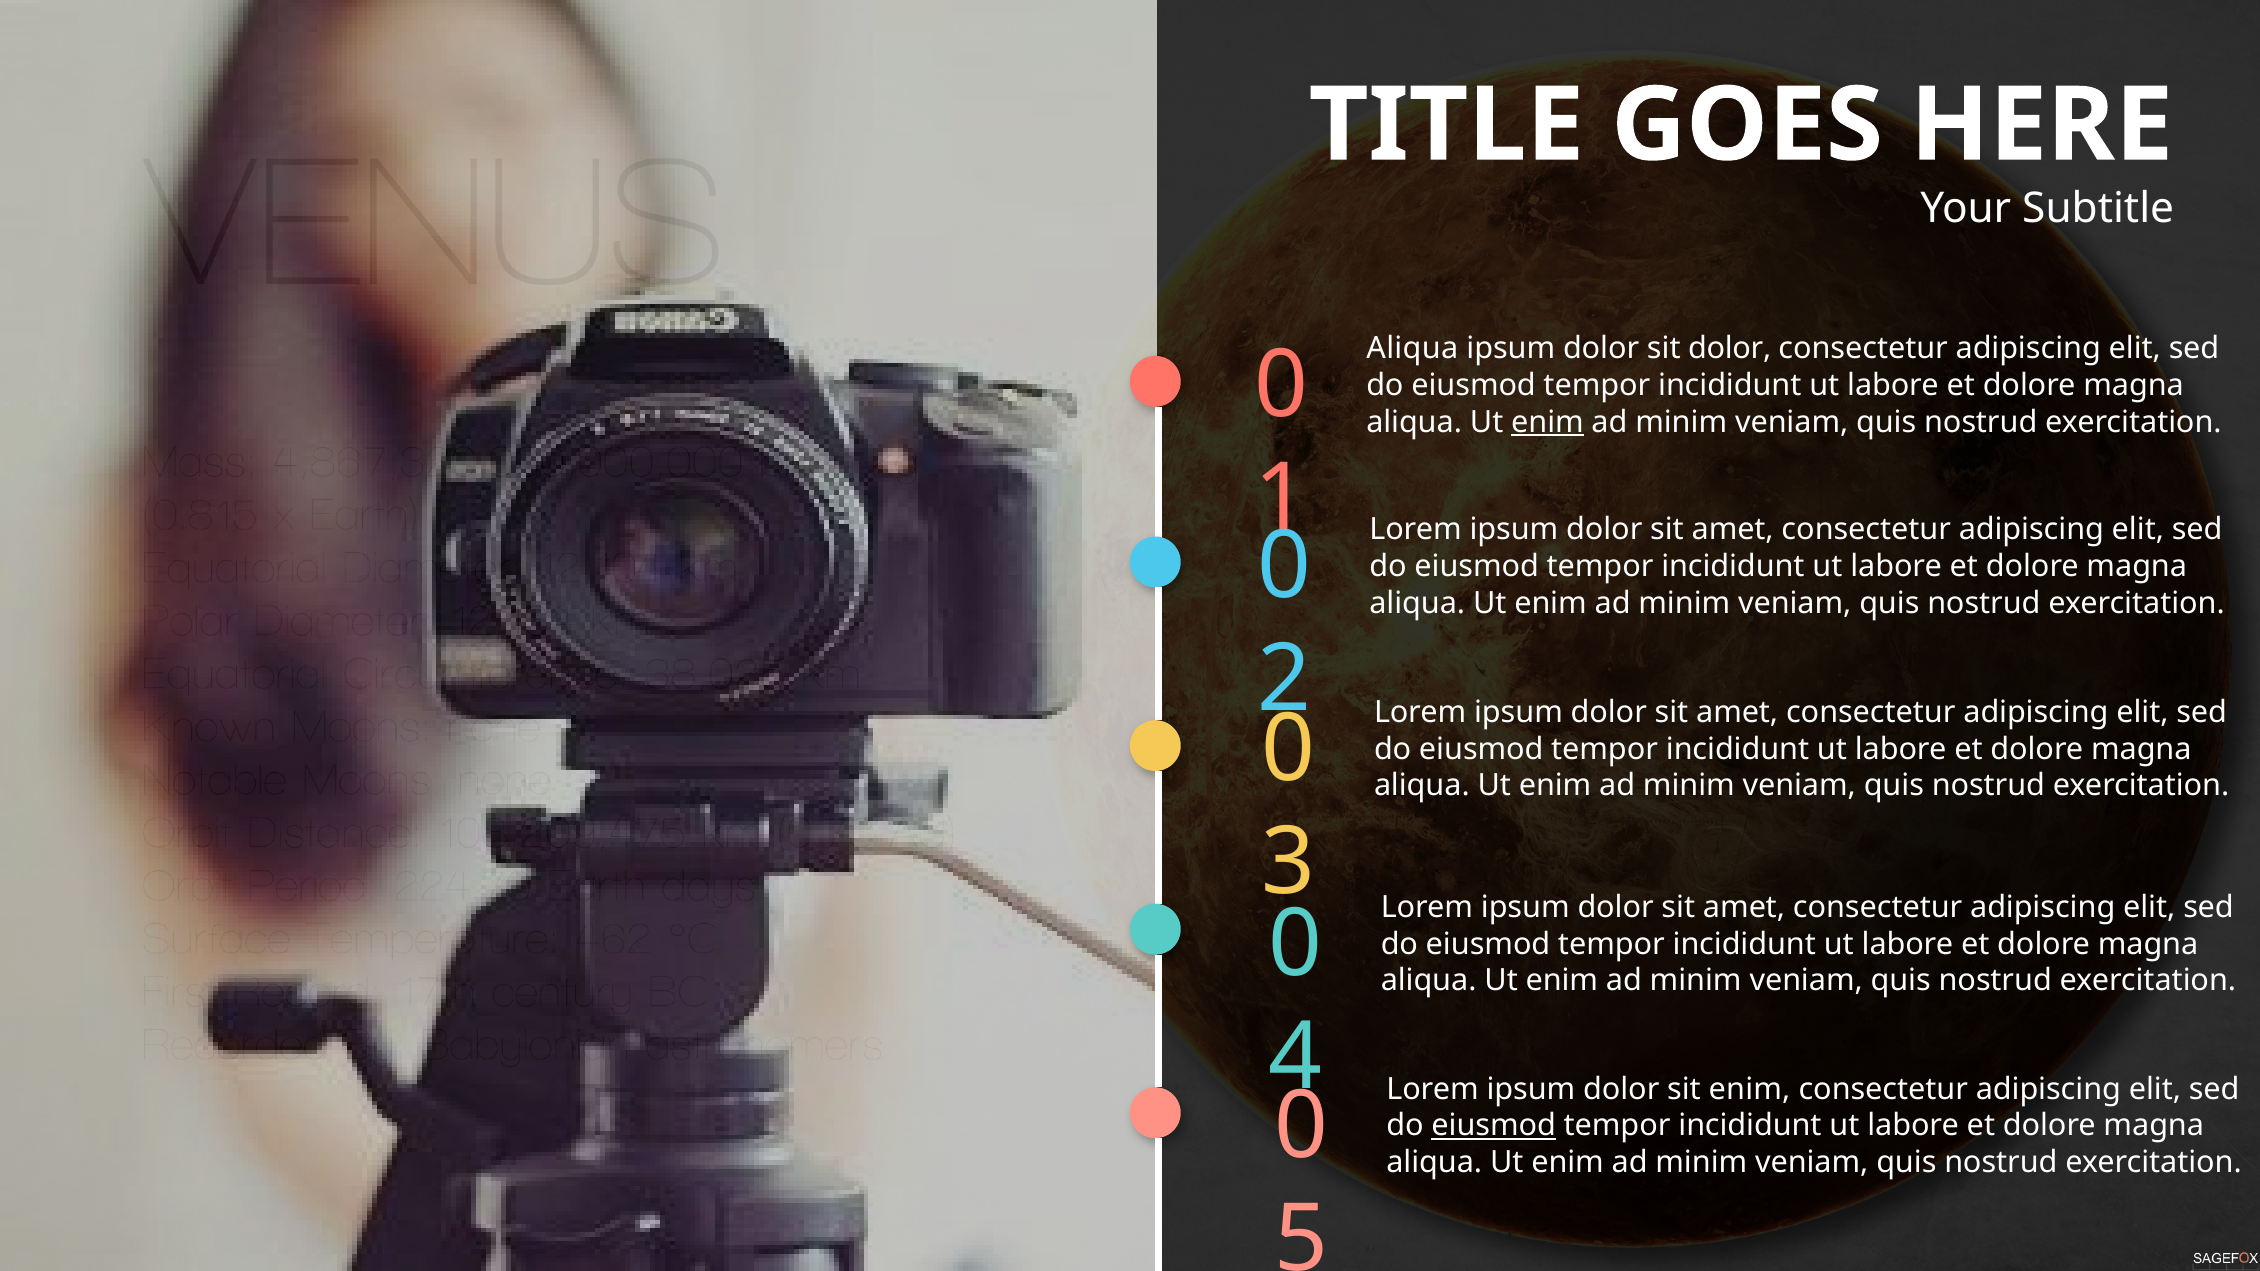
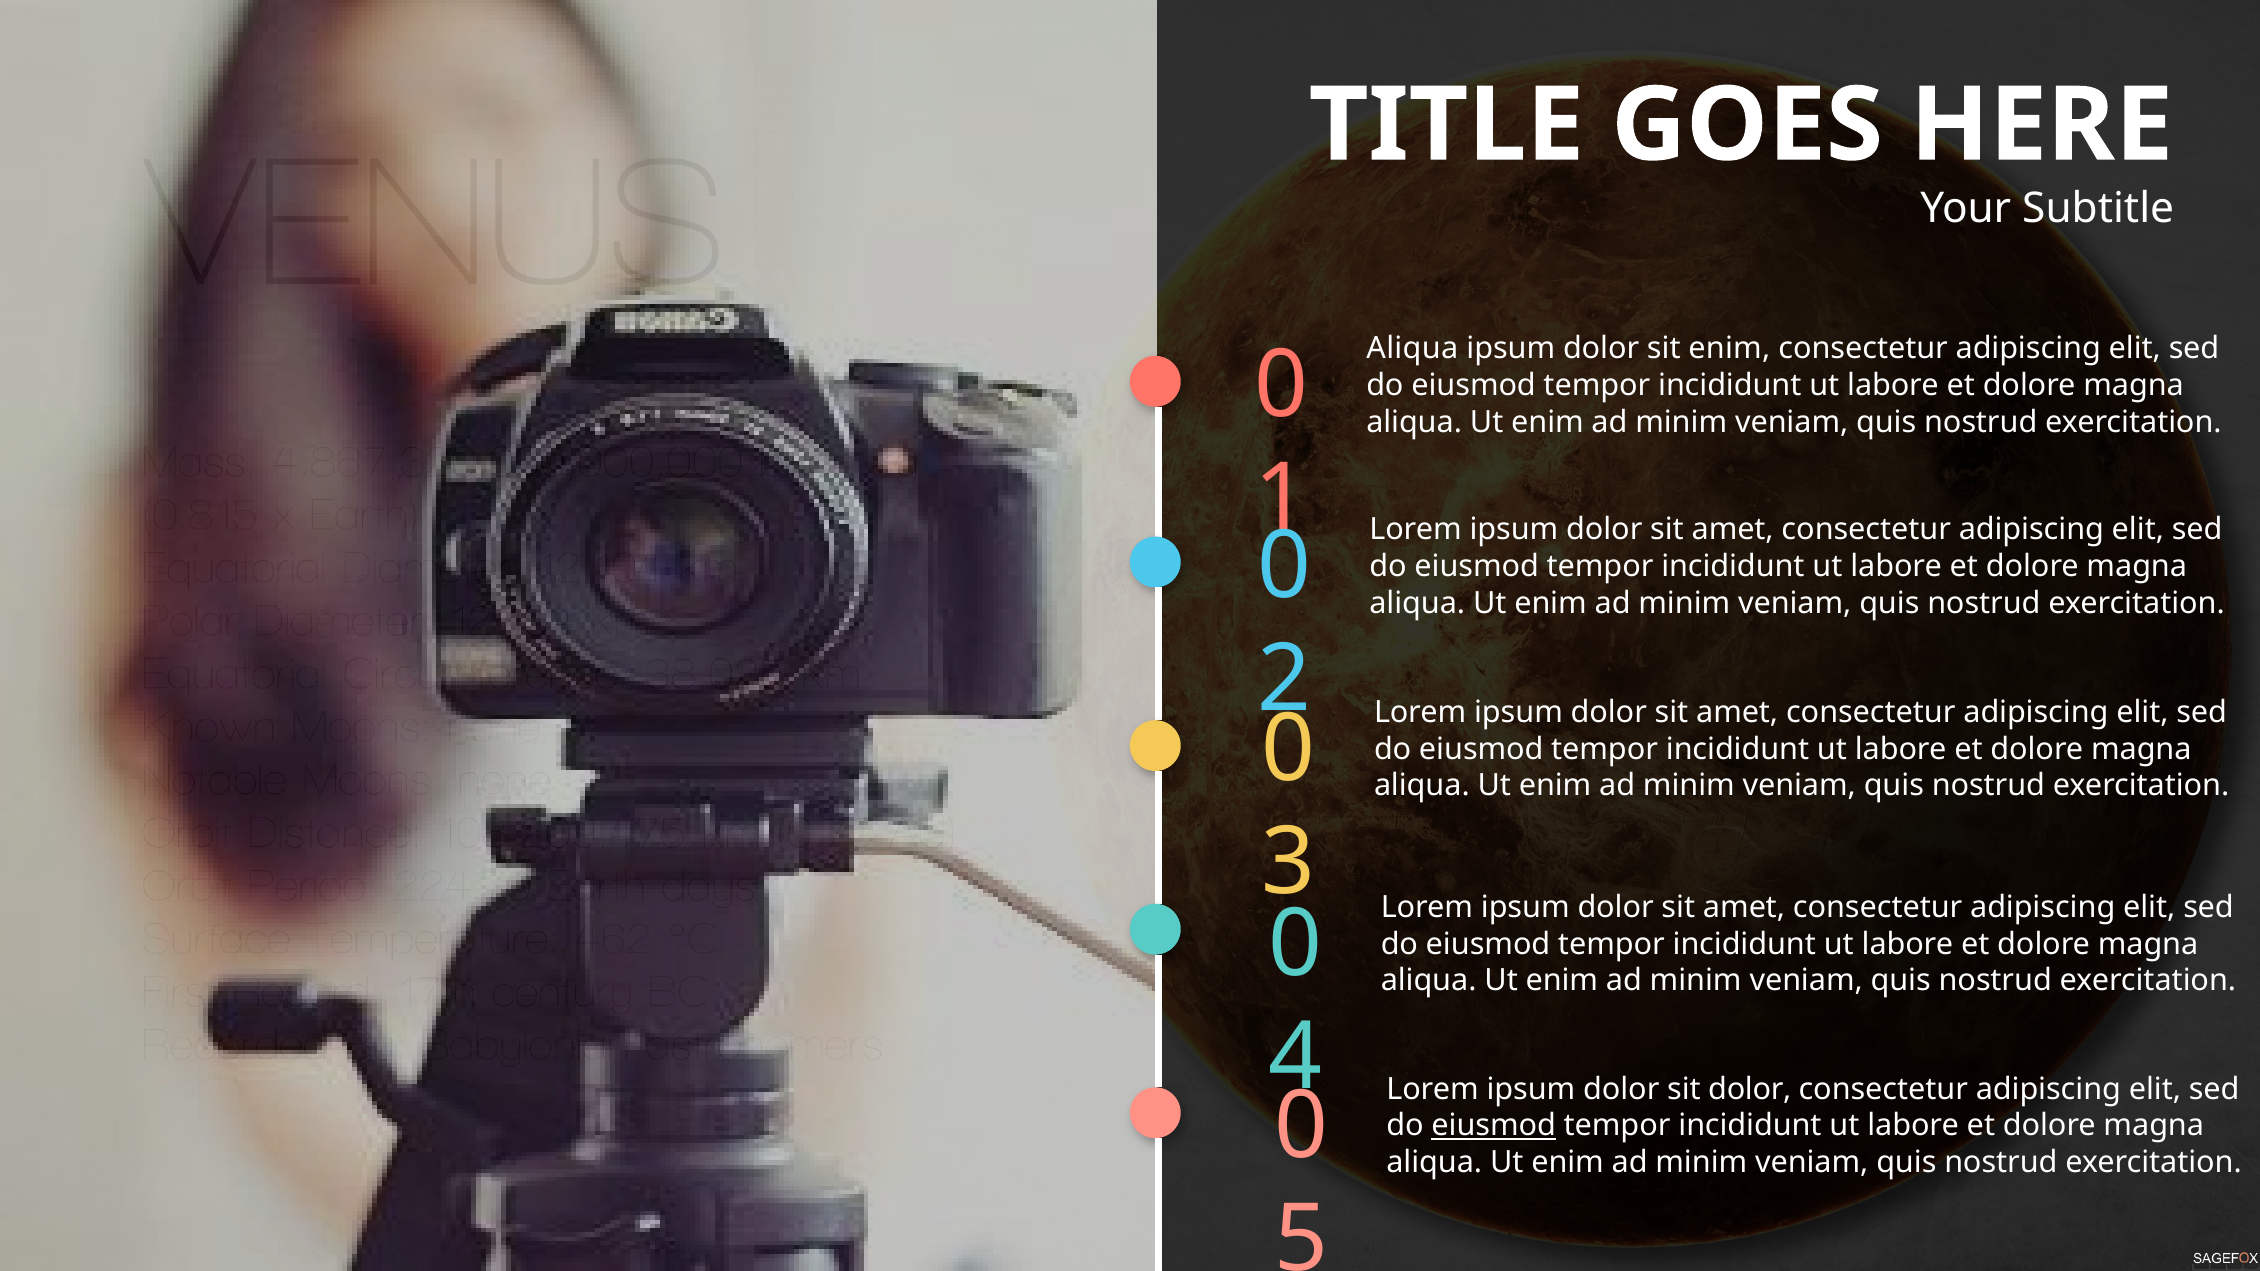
sit dolor: dolor -> enim
enim at (1547, 422) underline: present -> none
sit enim: enim -> dolor
